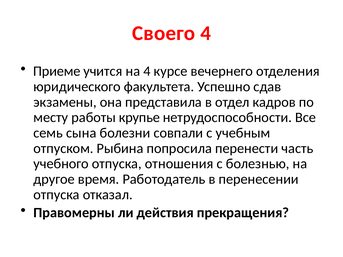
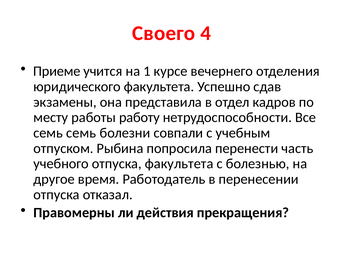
на 4: 4 -> 1
крупье: крупье -> работу
семь сына: сына -> семь
отпуска отношения: отношения -> факультета
